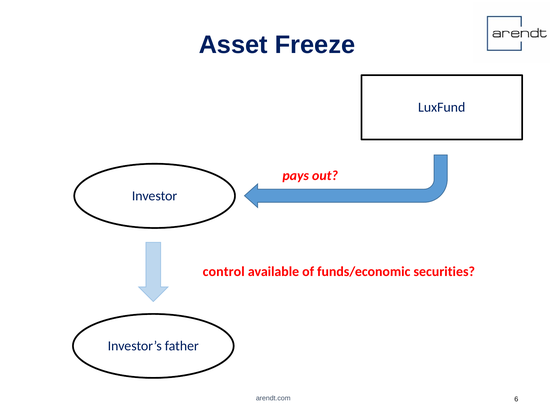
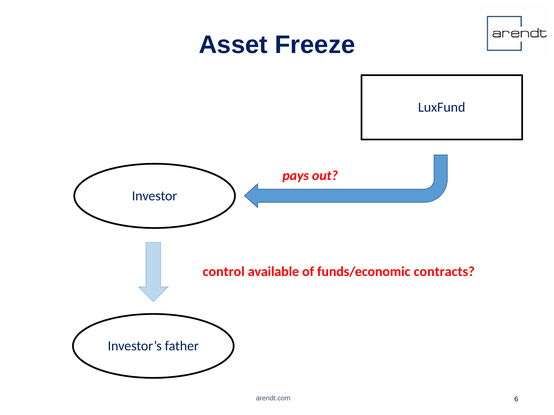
securities: securities -> contracts
